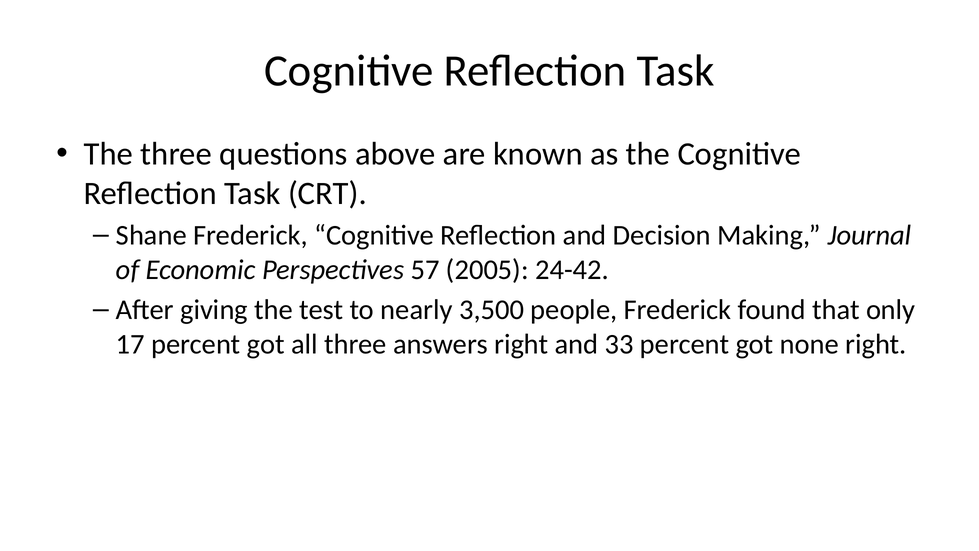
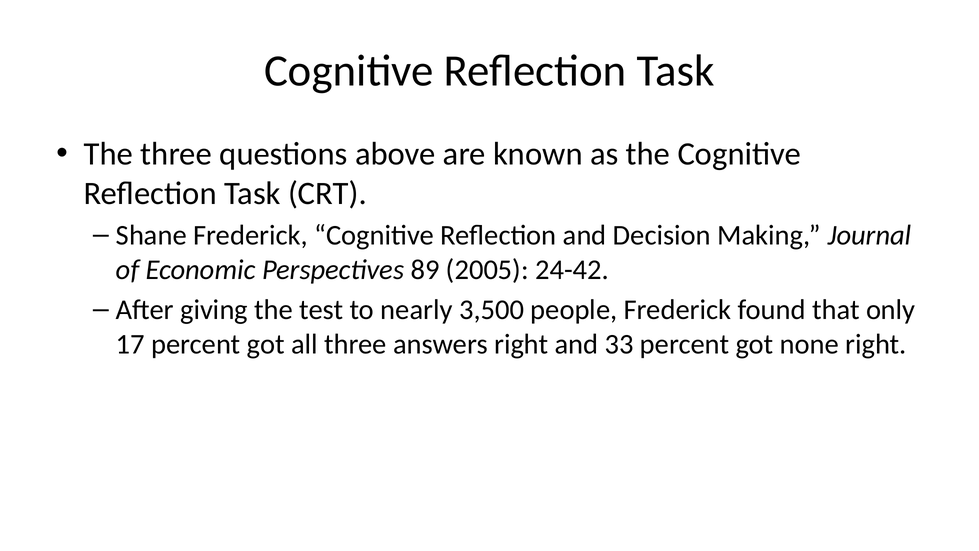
57: 57 -> 89
